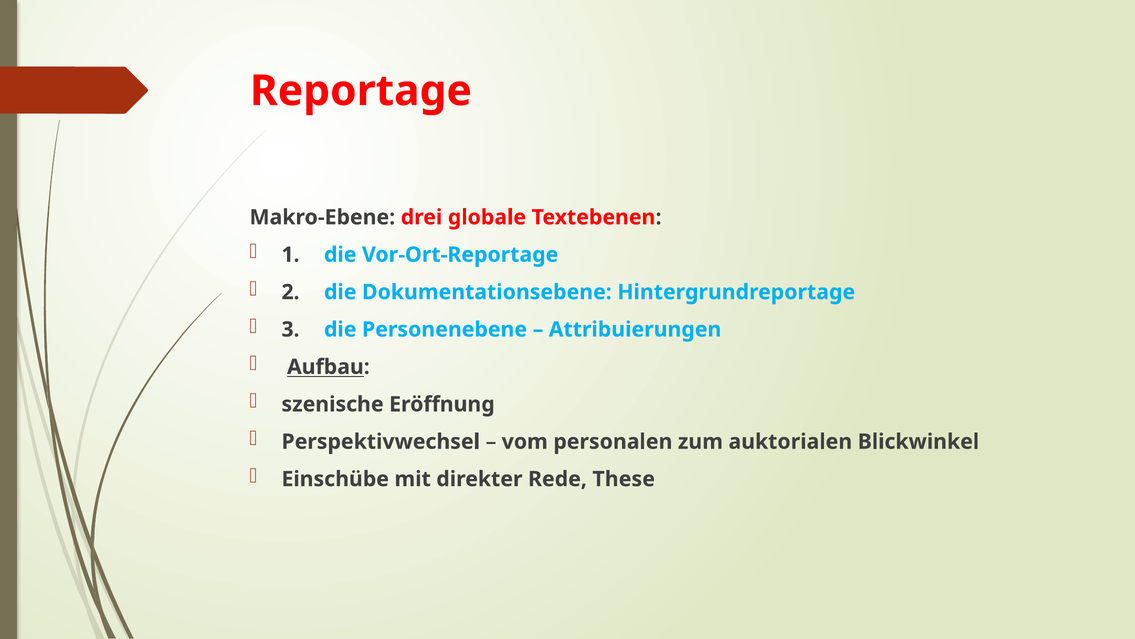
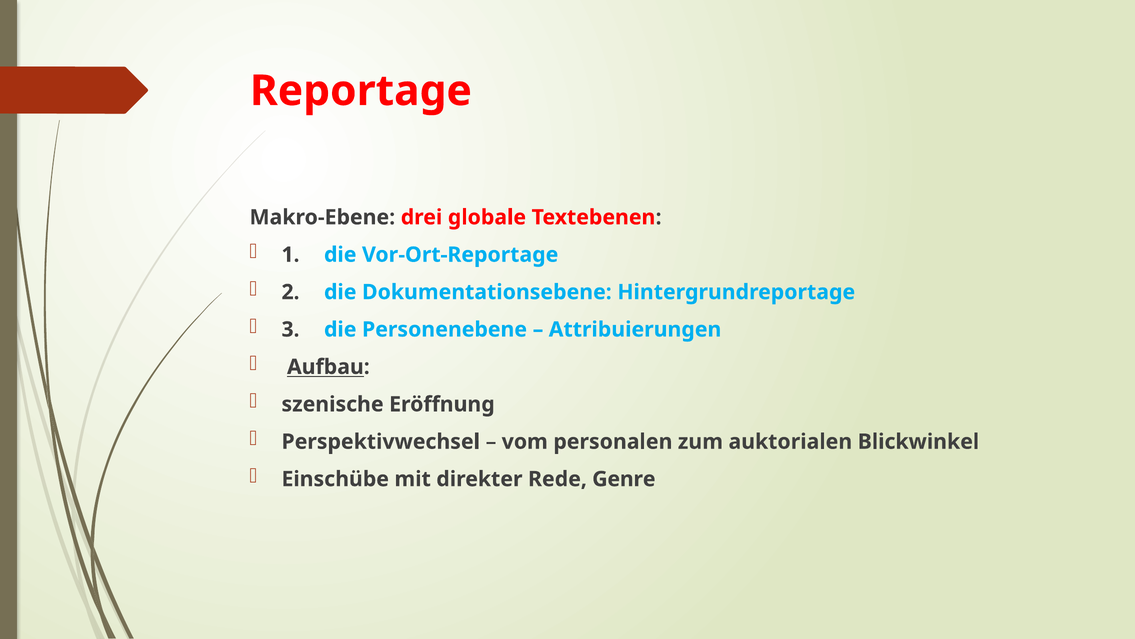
These: These -> Genre
